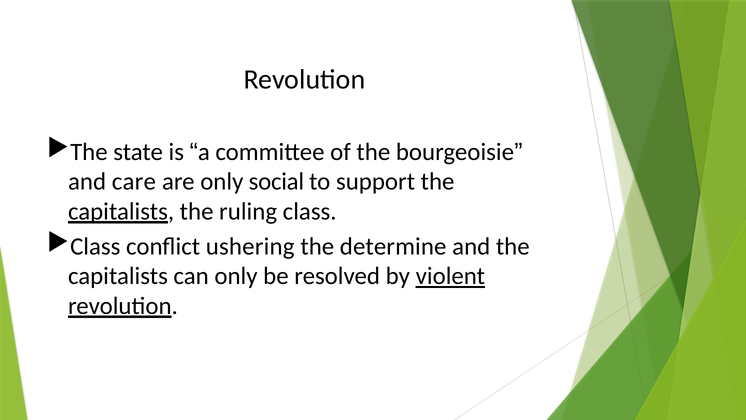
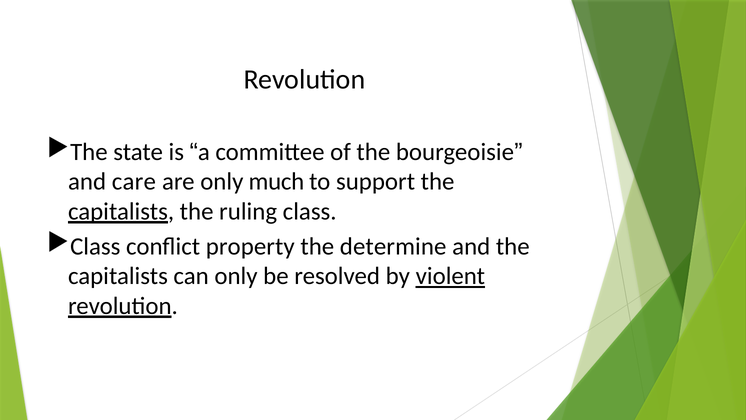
social: social -> much
ushering: ushering -> property
